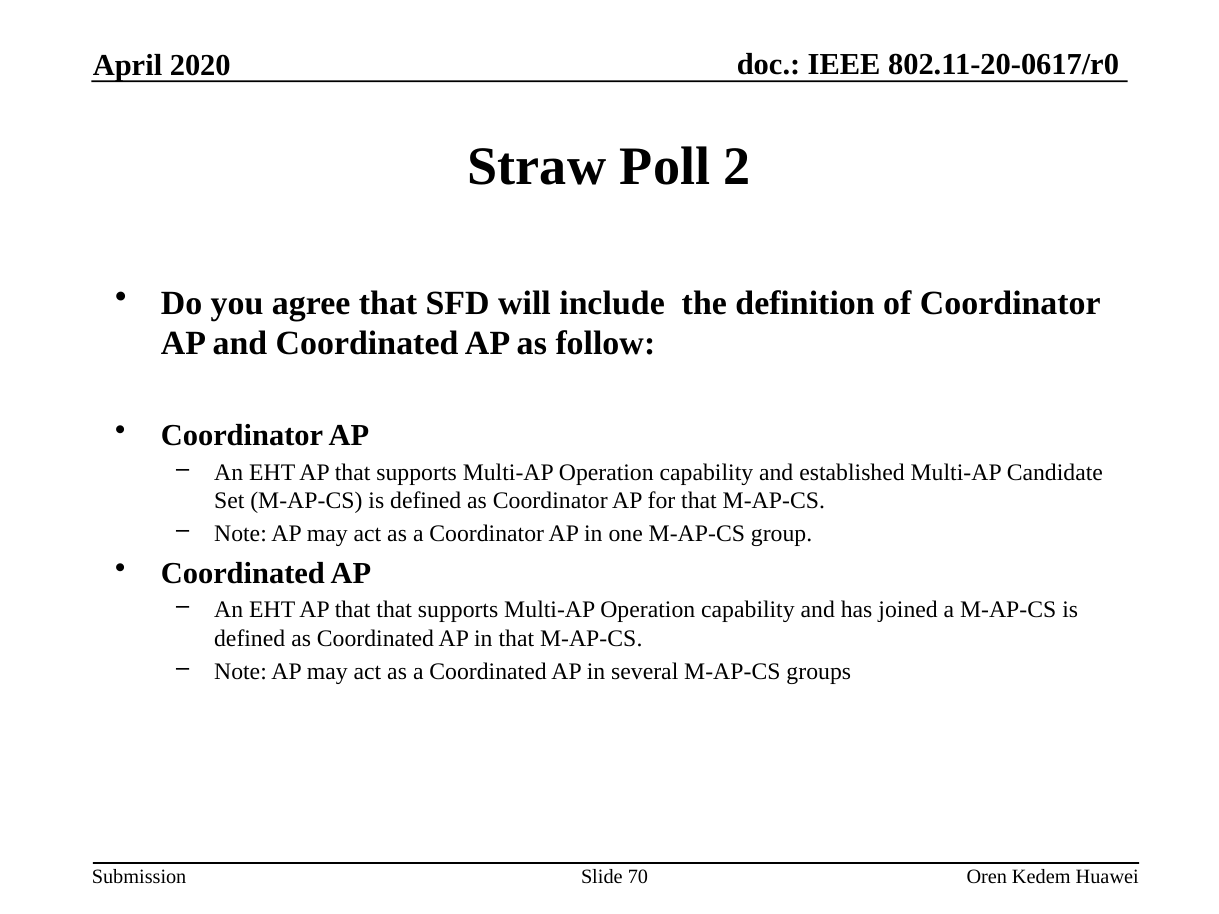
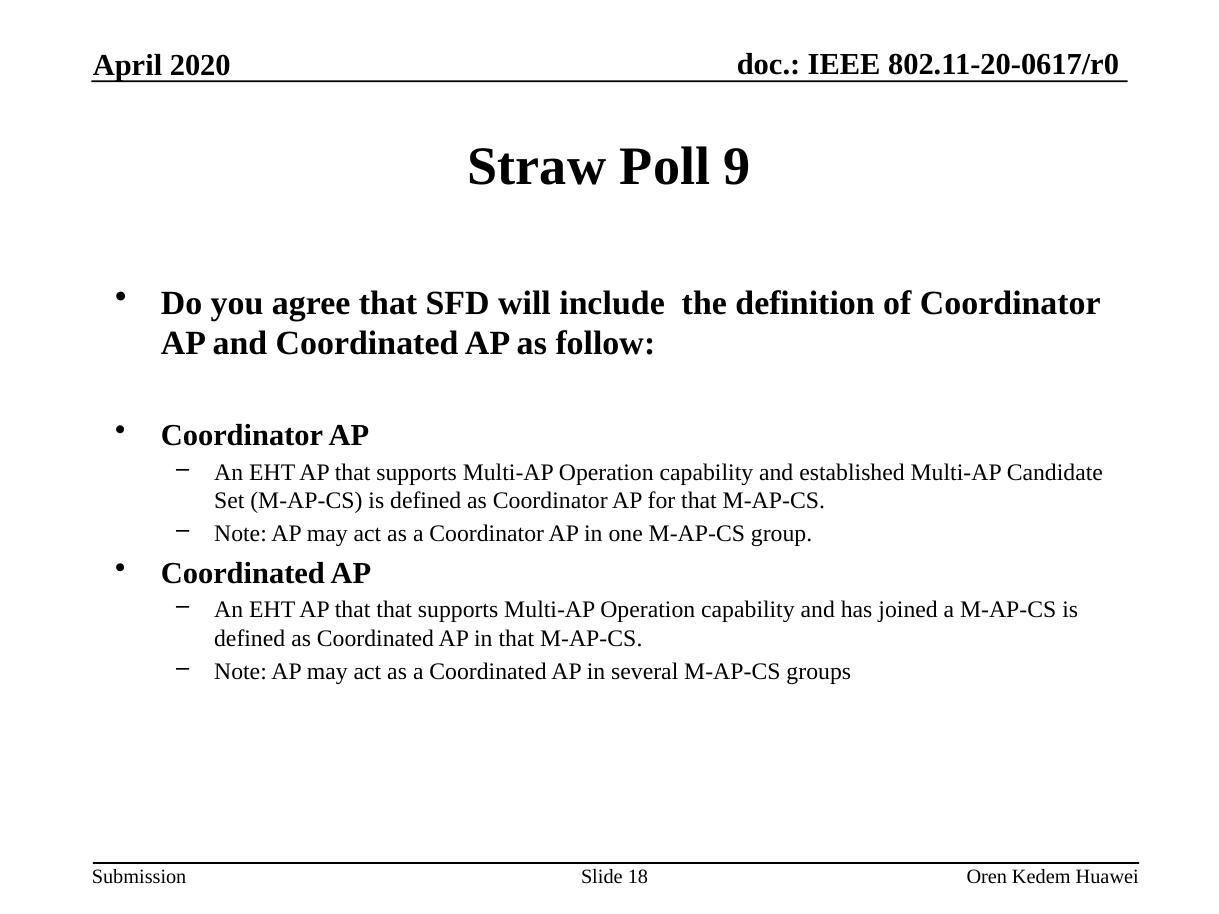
2: 2 -> 9
70: 70 -> 18
